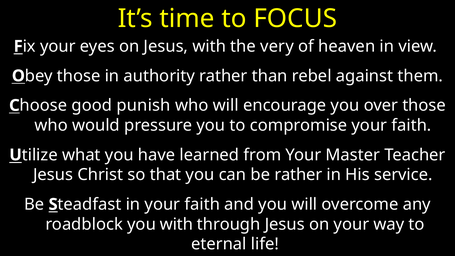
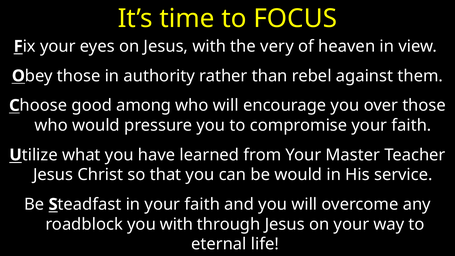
punish: punish -> among
be rather: rather -> would
